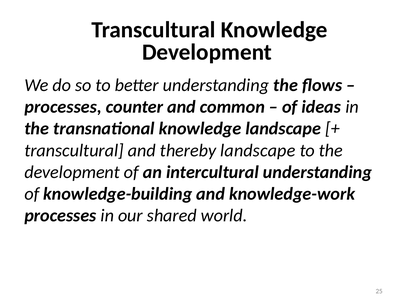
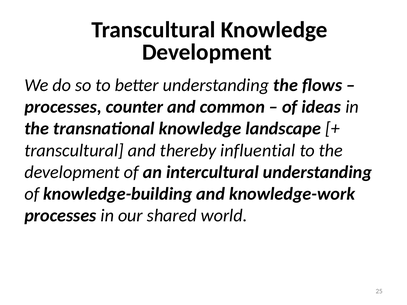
thereby landscape: landscape -> influential
